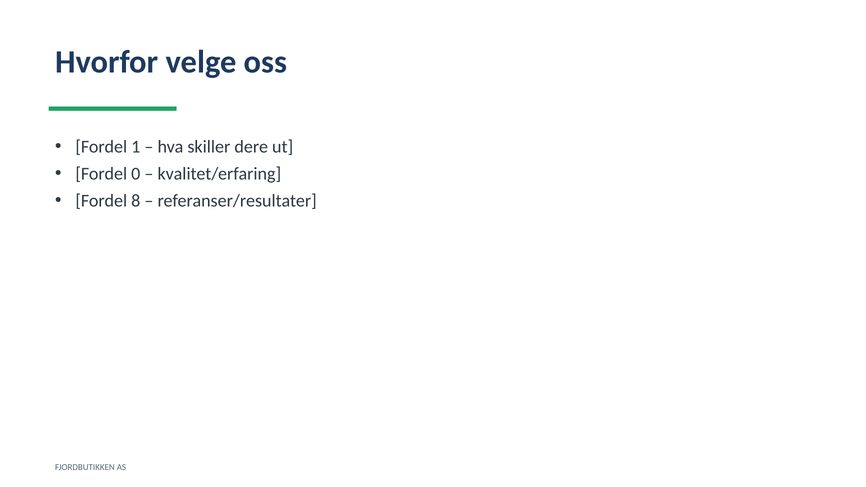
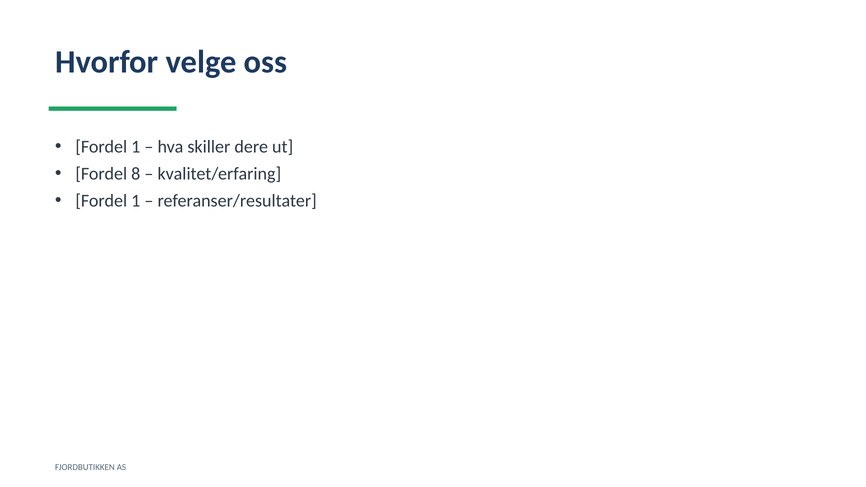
0: 0 -> 8
8 at (136, 201): 8 -> 1
